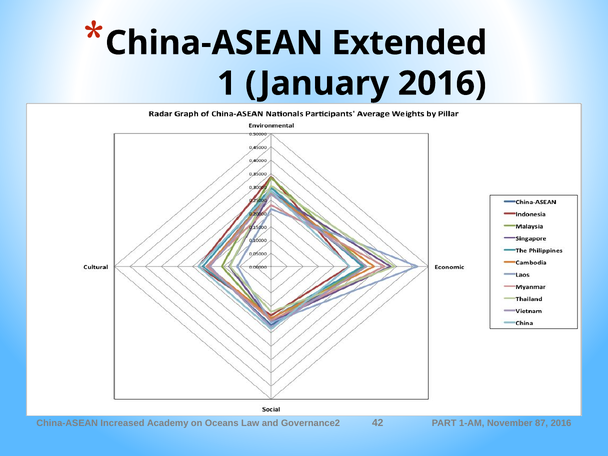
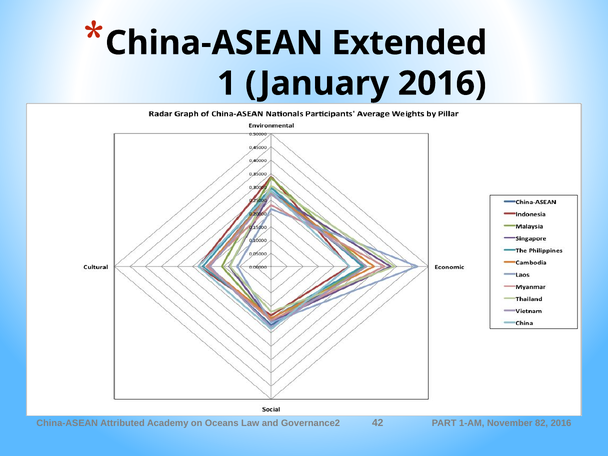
Increased: Increased -> Attributed
87: 87 -> 82
